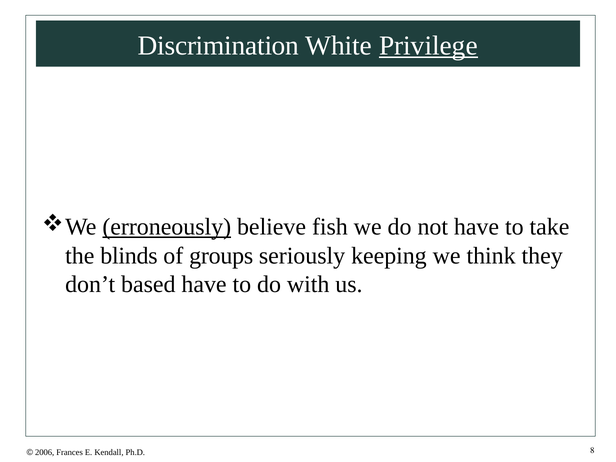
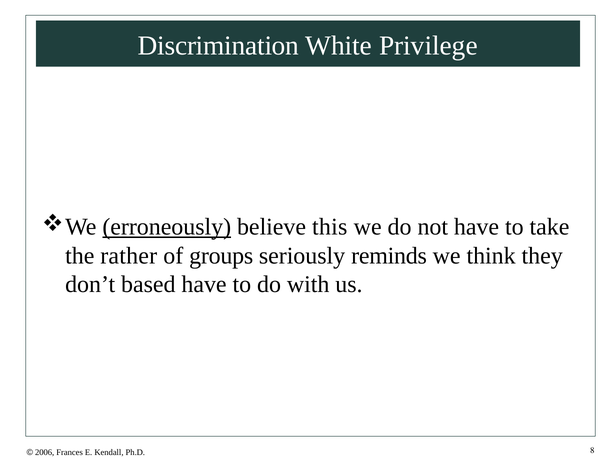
Privilege underline: present -> none
fish: fish -> this
blinds: blinds -> rather
keeping: keeping -> reminds
